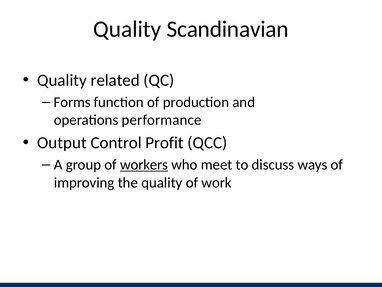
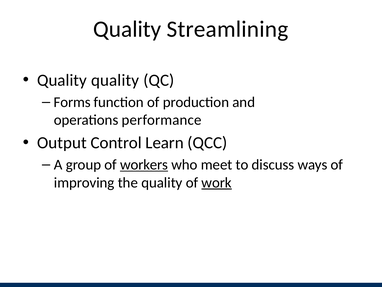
Scandinavian: Scandinavian -> Streamlining
Quality related: related -> quality
Profit: Profit -> Learn
work underline: none -> present
